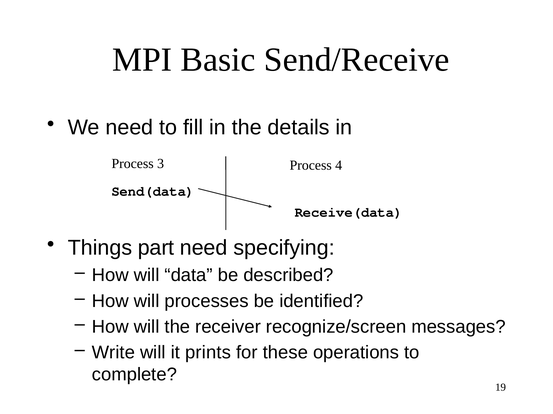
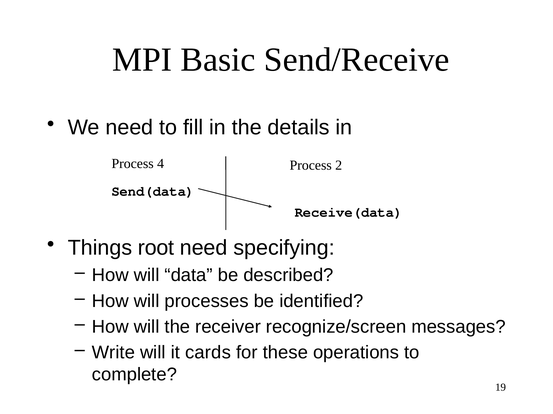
3: 3 -> 4
4: 4 -> 2
part: part -> root
prints: prints -> cards
